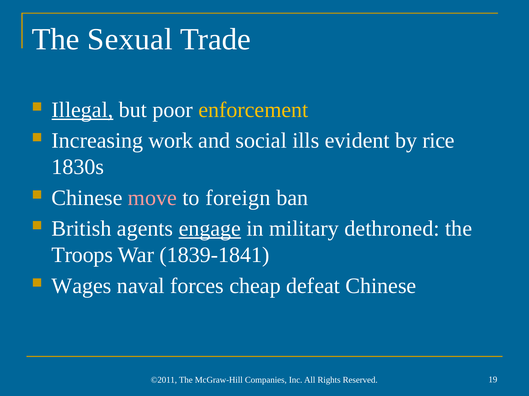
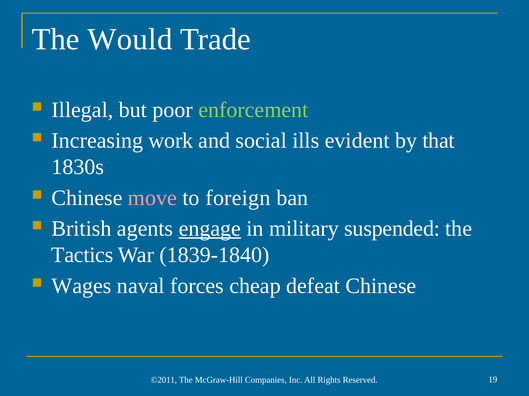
Sexual: Sexual -> Would
Illegal underline: present -> none
enforcement colour: yellow -> light green
rice: rice -> that
dethroned: dethroned -> suspended
Troops: Troops -> Tactics
1839-1841: 1839-1841 -> 1839-1840
